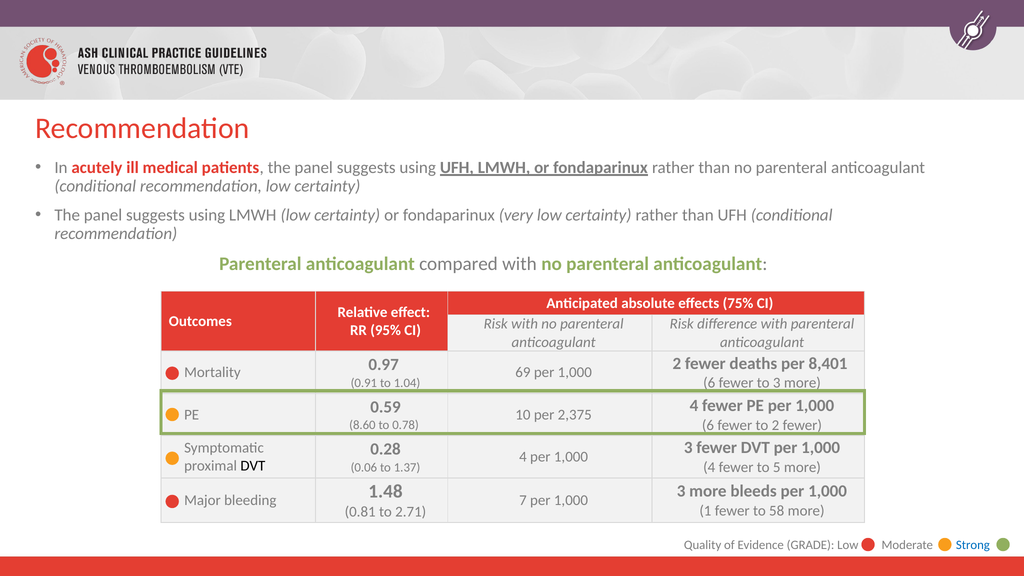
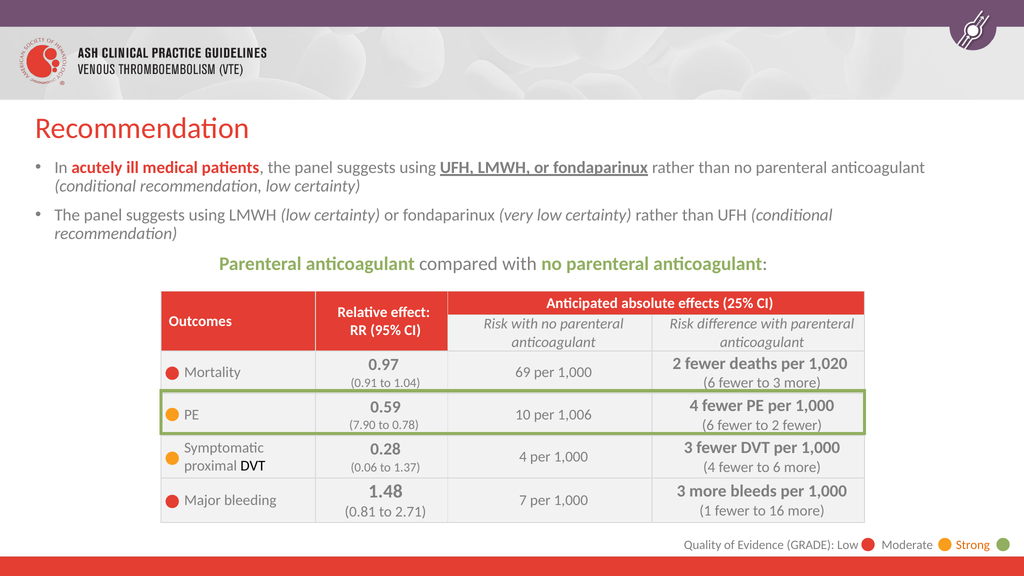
75%: 75% -> 25%
8,401: 8,401 -> 1,020
2,375: 2,375 -> 1,006
8.60: 8.60 -> 7.90
to 5: 5 -> 6
58: 58 -> 16
Strong colour: blue -> orange
